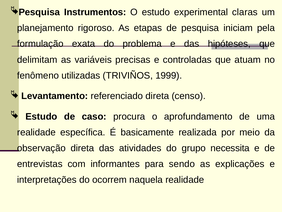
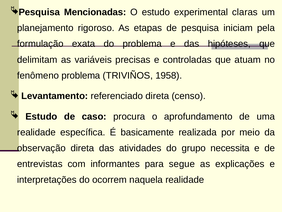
Instrumentos: Instrumentos -> Mencionadas
fenômeno utilizadas: utilizadas -> problema
1999: 1999 -> 1958
sendo: sendo -> segue
